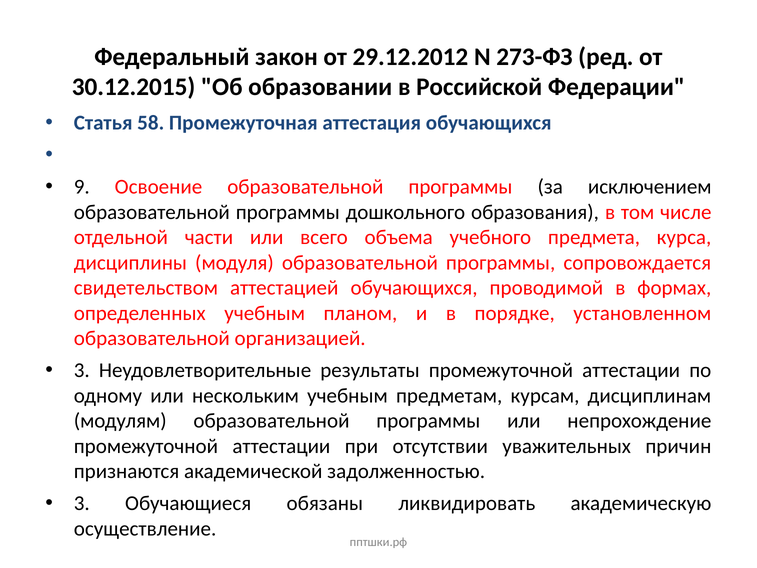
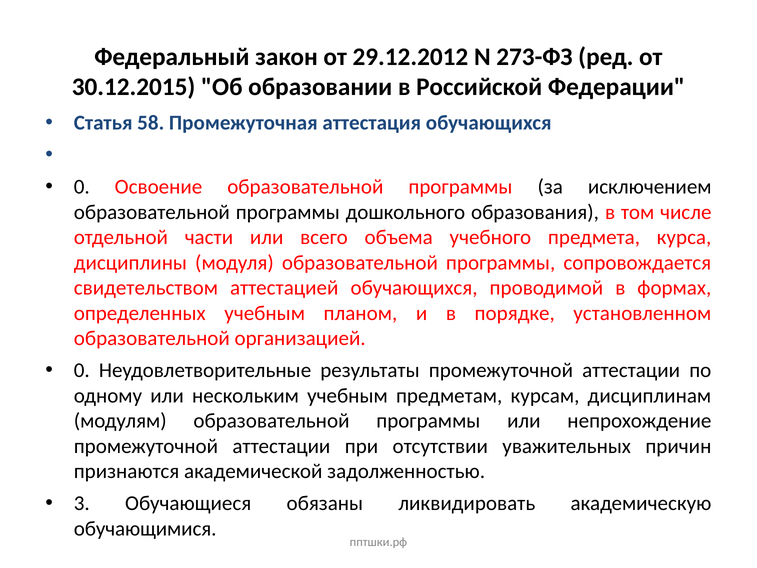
9 at (82, 187): 9 -> 0
3 at (82, 370): 3 -> 0
осуществление: осуществление -> обучающимися
